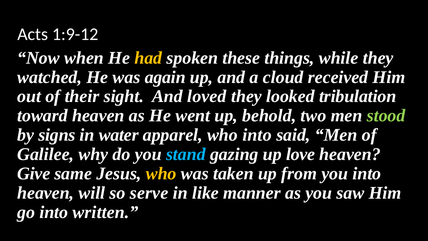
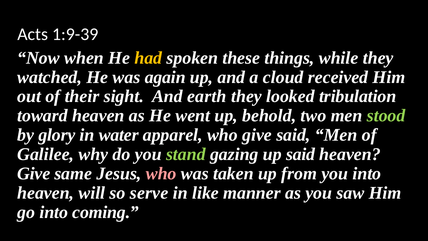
1:9-12: 1:9-12 -> 1:9-39
loved: loved -> earth
signs: signs -> glory
who into: into -> give
stand colour: light blue -> light green
up love: love -> said
who at (161, 173) colour: yellow -> pink
written: written -> coming
